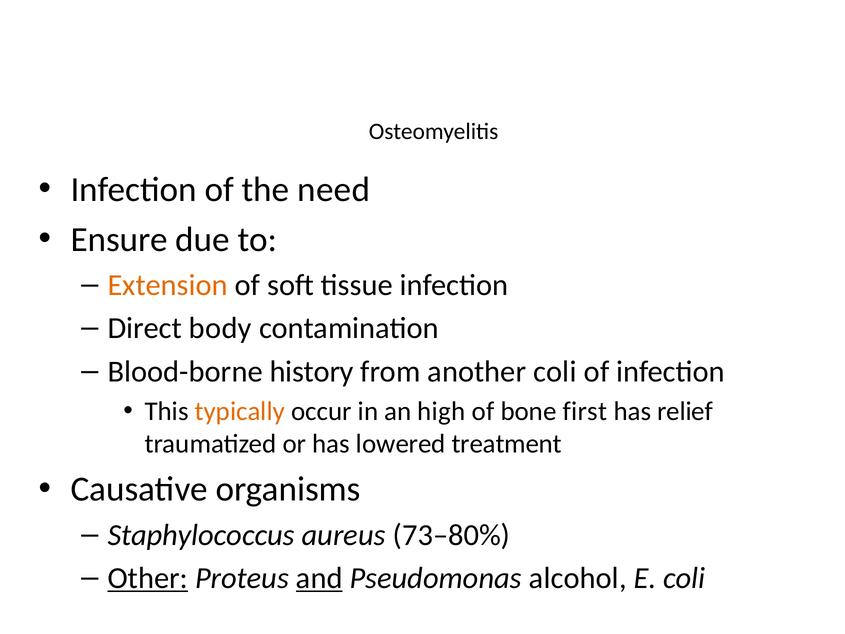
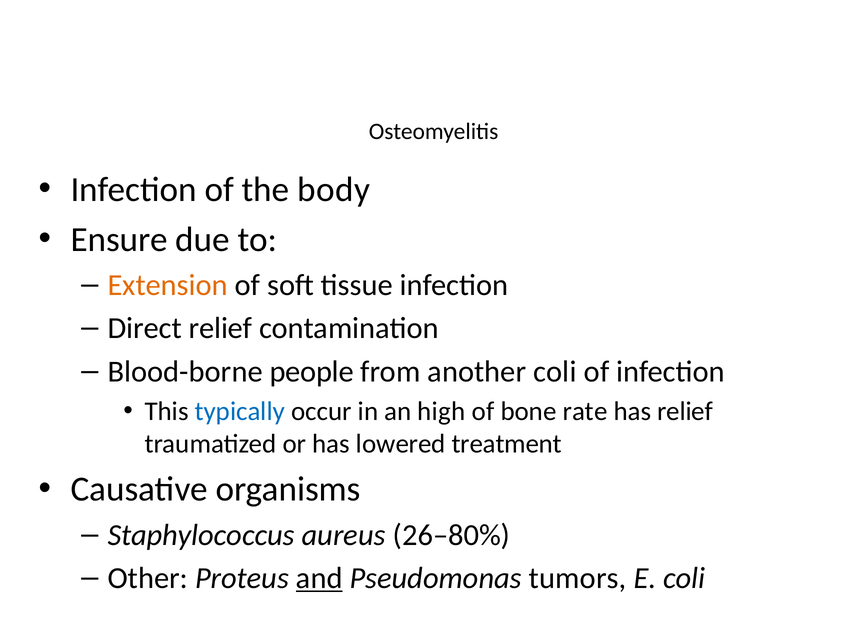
need: need -> body
Direct body: body -> relief
history: history -> people
typically colour: orange -> blue
first: first -> rate
73–80%: 73–80% -> 26–80%
Other underline: present -> none
alcohol: alcohol -> tumors
